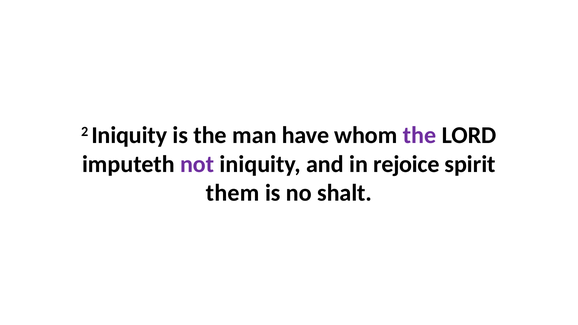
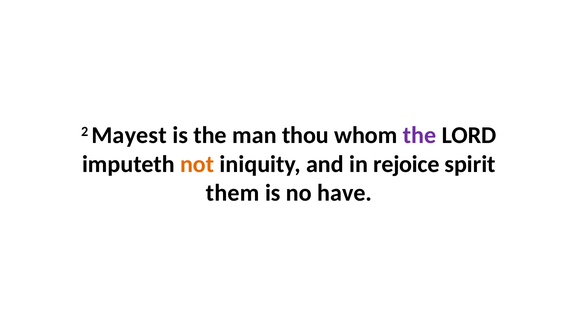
2 Iniquity: Iniquity -> Mayest
have: have -> thou
not colour: purple -> orange
shalt: shalt -> have
